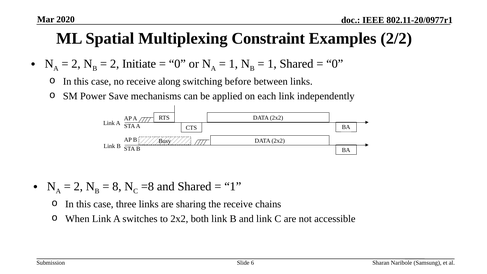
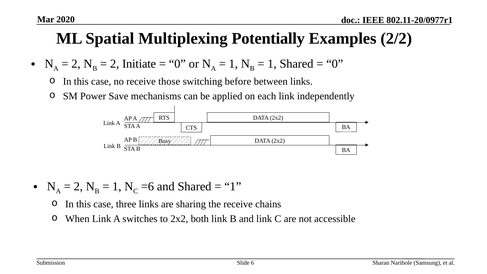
Constraint: Constraint -> Potentially
along: along -> those
8 at (117, 186): 8 -> 1
=8: =8 -> =6
